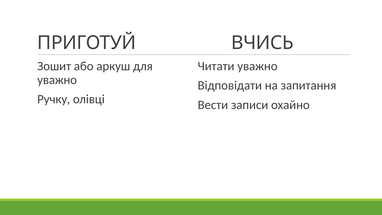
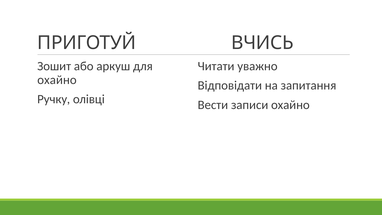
уважно at (57, 80): уважно -> охайно
